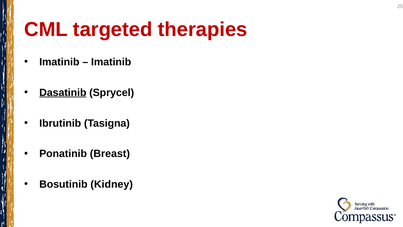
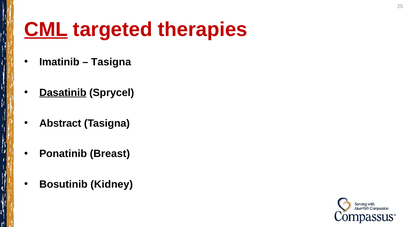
CML underline: none -> present
Imatinib at (111, 62): Imatinib -> Tasigna
Ibrutinib: Ibrutinib -> Abstract
